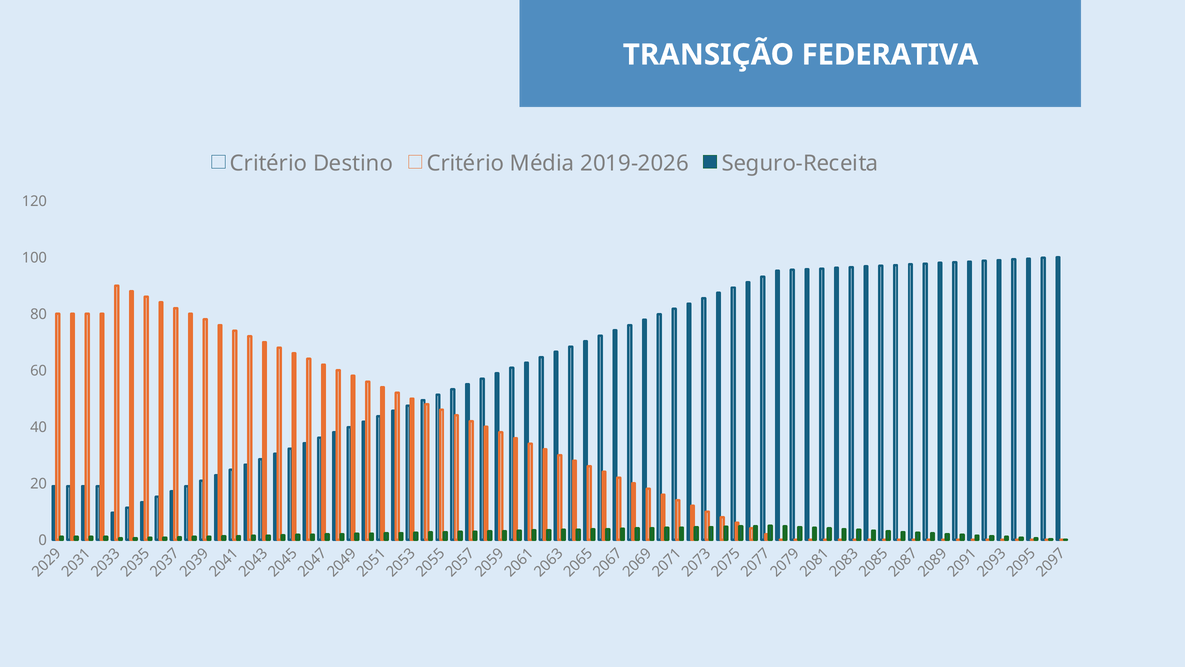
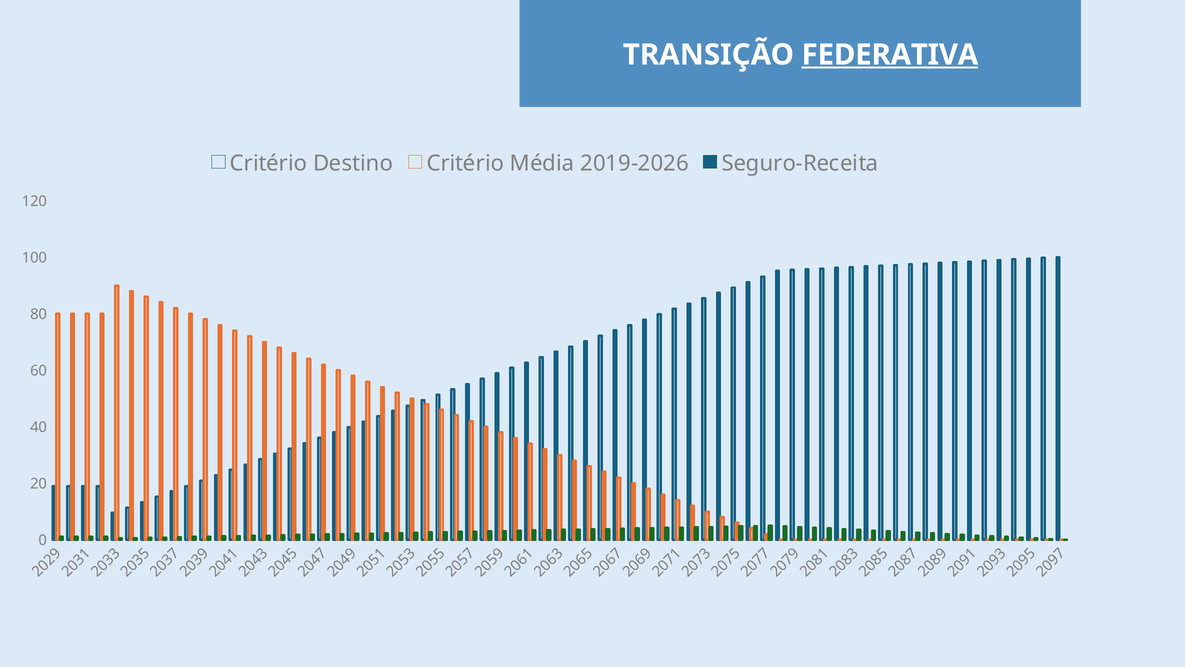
FEDERATIVA underline: none -> present
